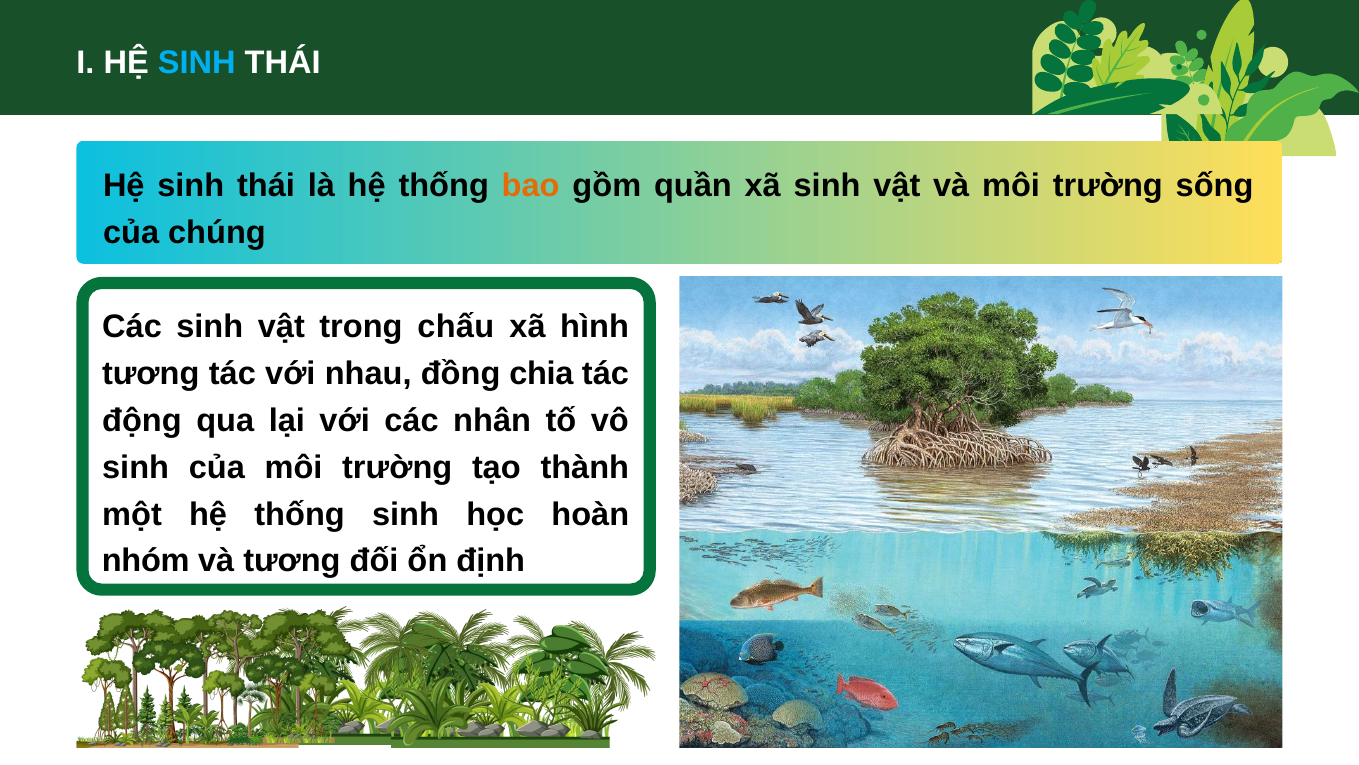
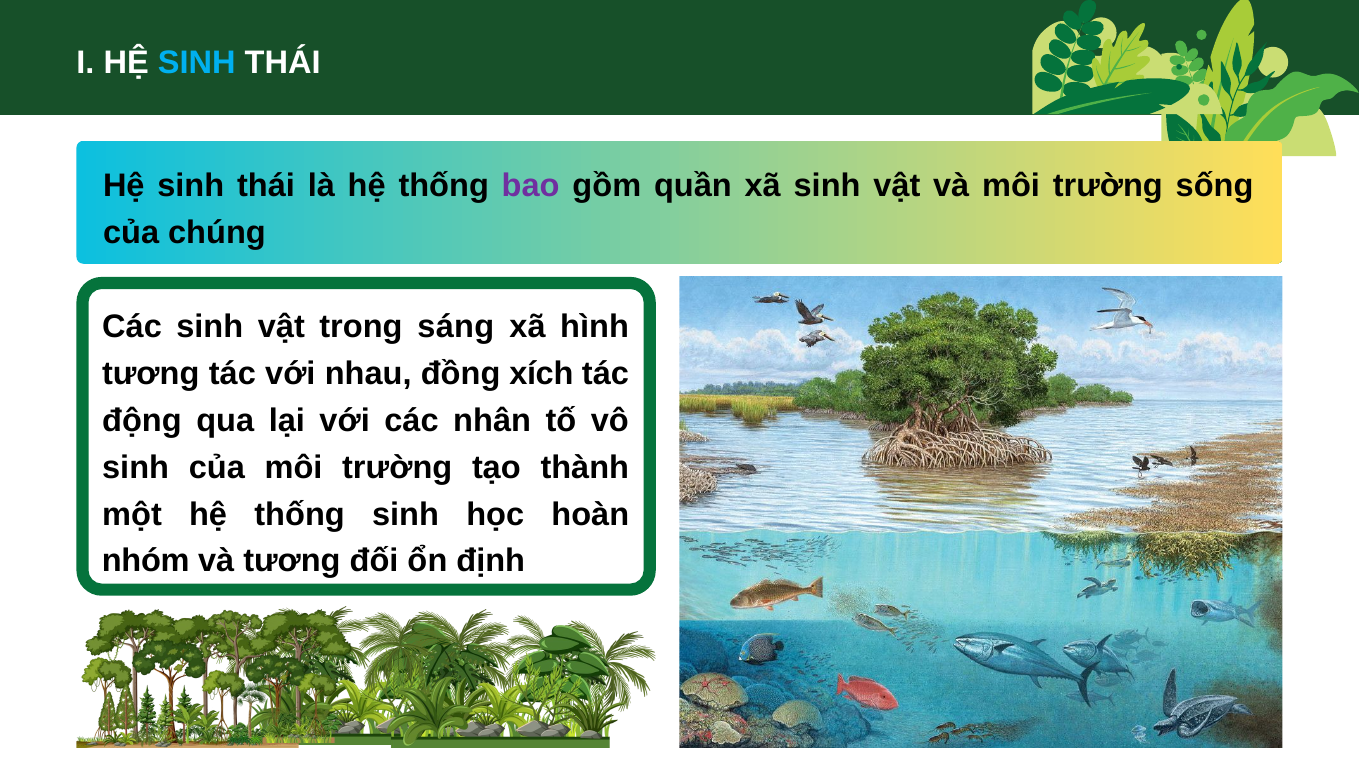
bao colour: orange -> purple
chấu: chấu -> sáng
chia: chia -> xích
